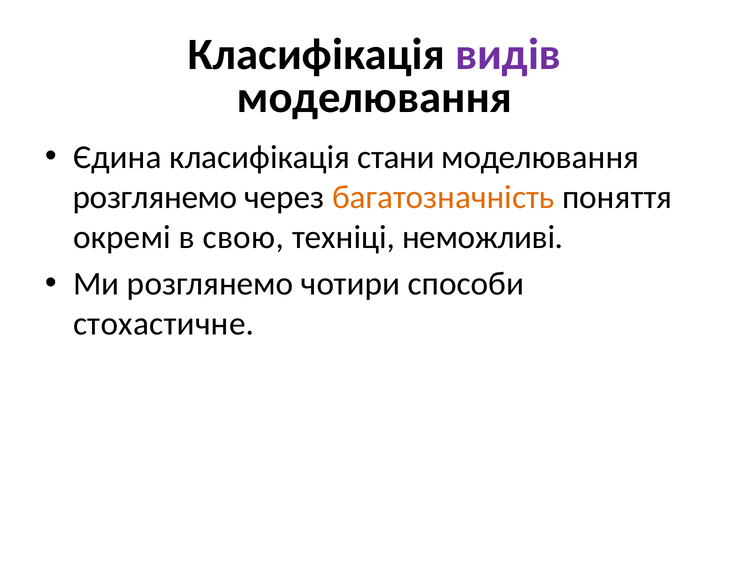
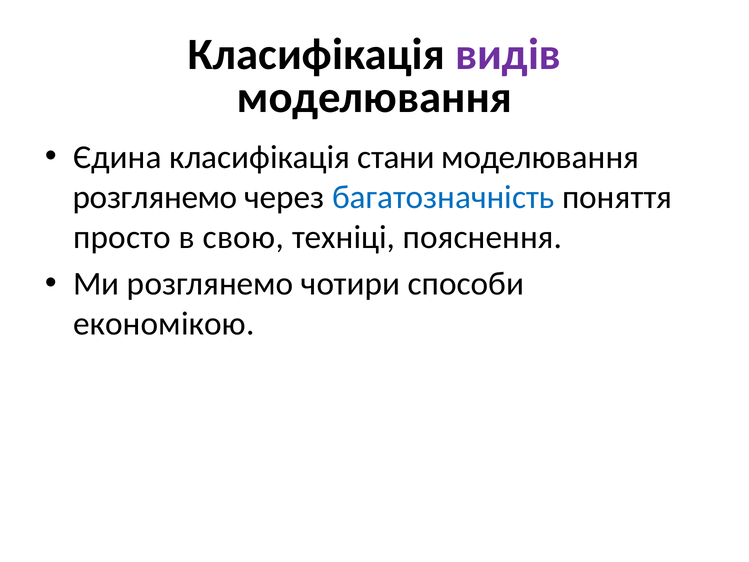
багатозначнiсть colour: orange -> blue
окремi: окремi -> просто
неможливi: неможливi -> пояснення
стохастичне: стохастичне -> економiкою
